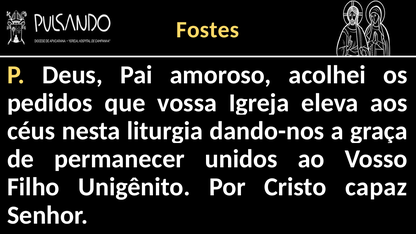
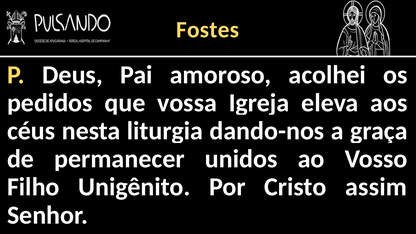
capaz: capaz -> assim
